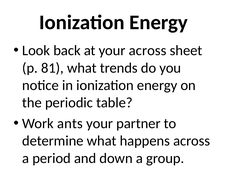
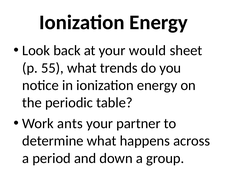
your across: across -> would
81: 81 -> 55
